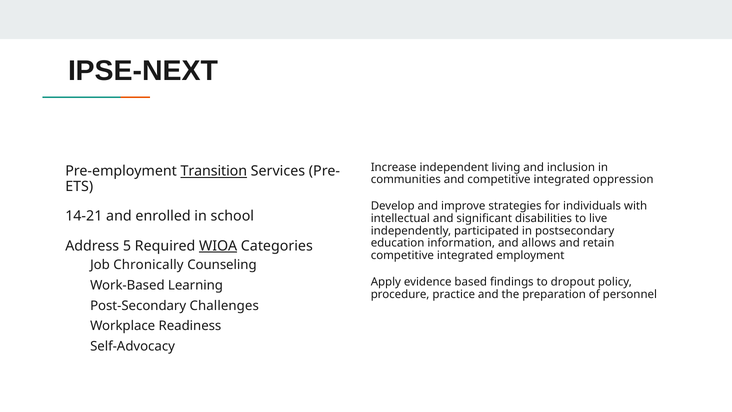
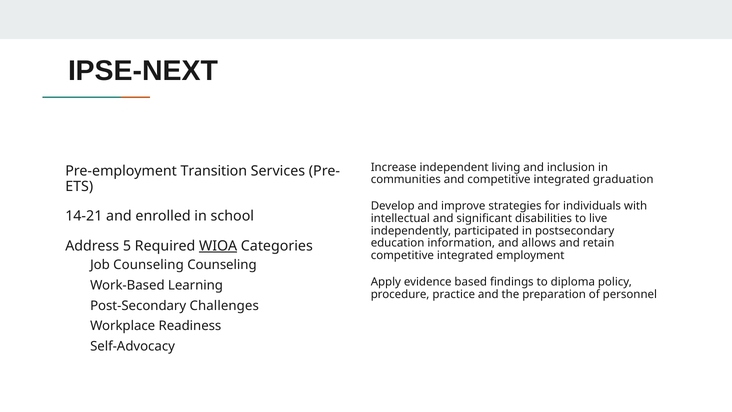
Transition underline: present -> none
oppression: oppression -> graduation
Chronically at (148, 265): Chronically -> Counseling
dropout: dropout -> diploma
